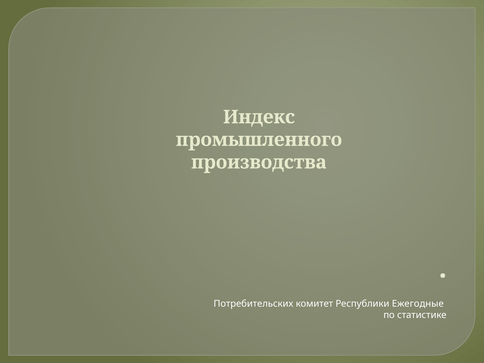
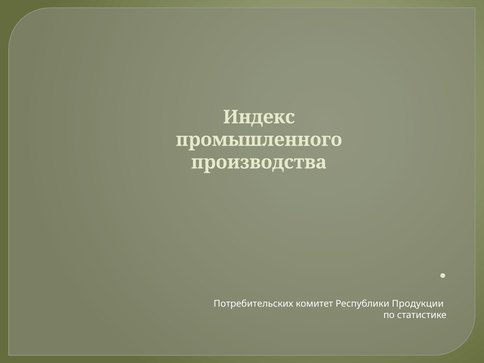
Ежегодные: Ежегодные -> Продукции
